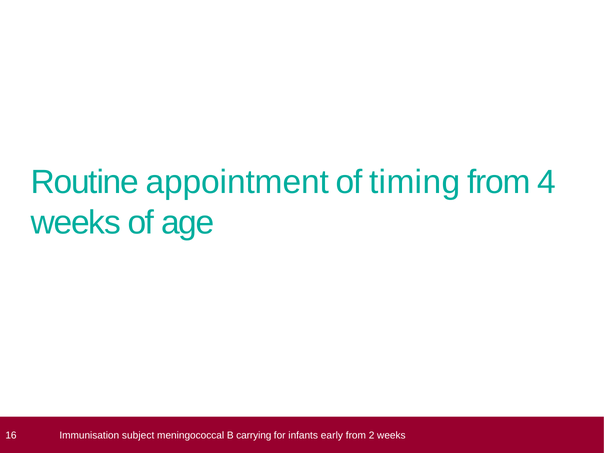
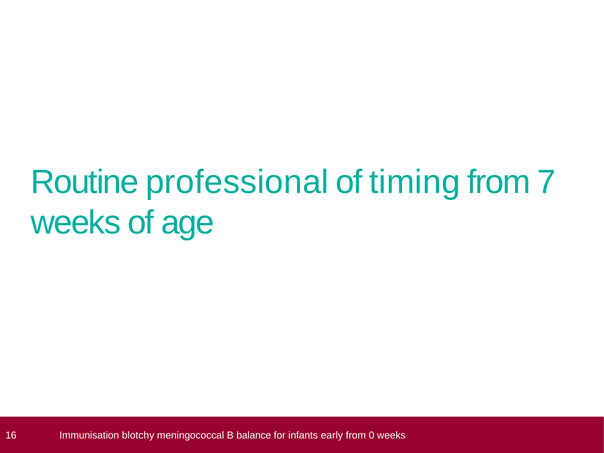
appointment: appointment -> professional
4: 4 -> 7
subject: subject -> blotchy
carrying: carrying -> balance
2: 2 -> 0
